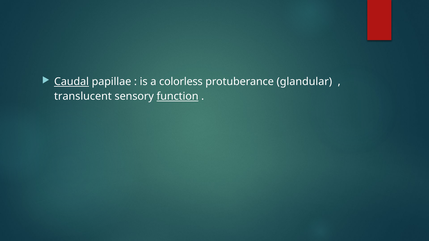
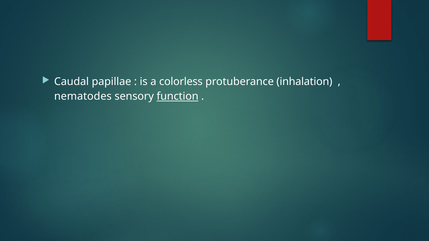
Caudal underline: present -> none
glandular: glandular -> inhalation
translucent: translucent -> nematodes
